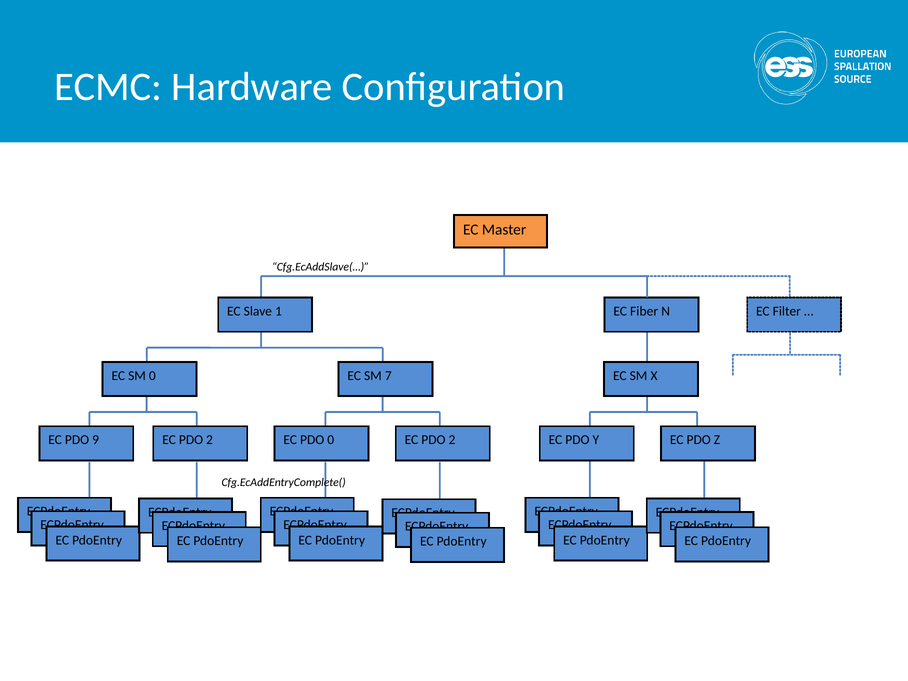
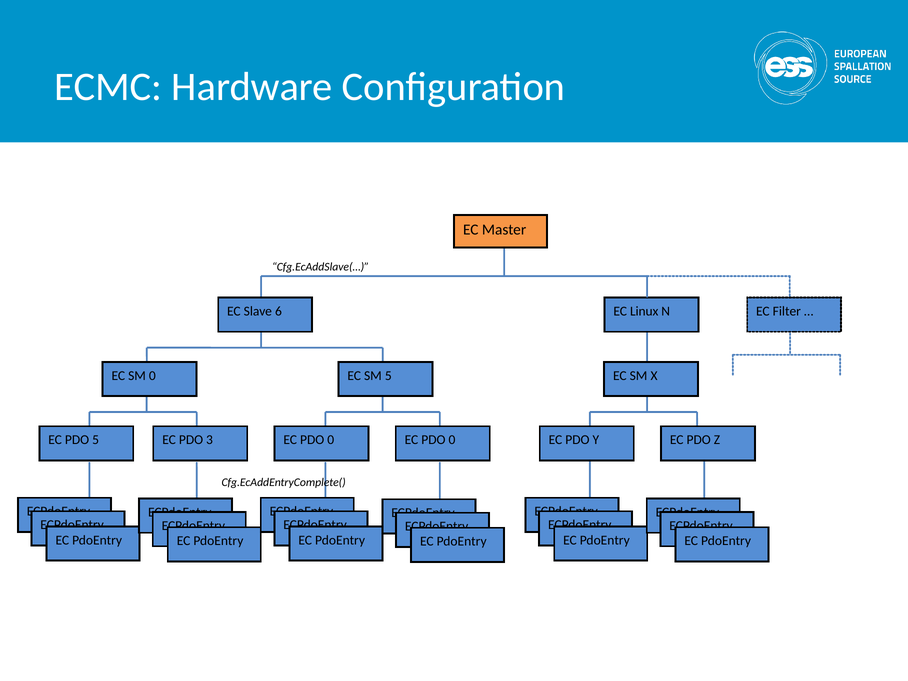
1: 1 -> 6
Fiber: Fiber -> Linux
SM 7: 7 -> 5
PDO 9: 9 -> 5
2 at (210, 440): 2 -> 3
0 EC PDO 2: 2 -> 0
